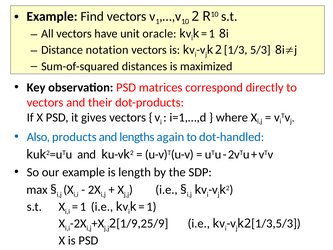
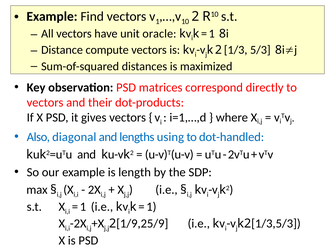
notation: notation -> compute
products: products -> diagonal
again: again -> using
